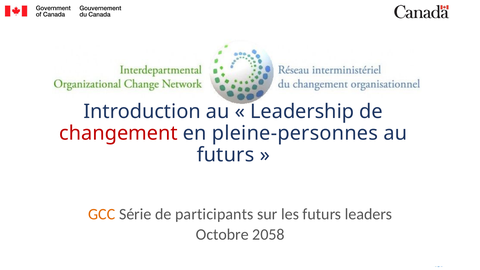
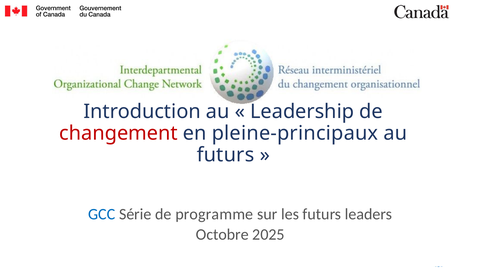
pleine-personnes: pleine-personnes -> pleine-principaux
GCC colour: orange -> blue
participants: participants -> programme
2058: 2058 -> 2025
